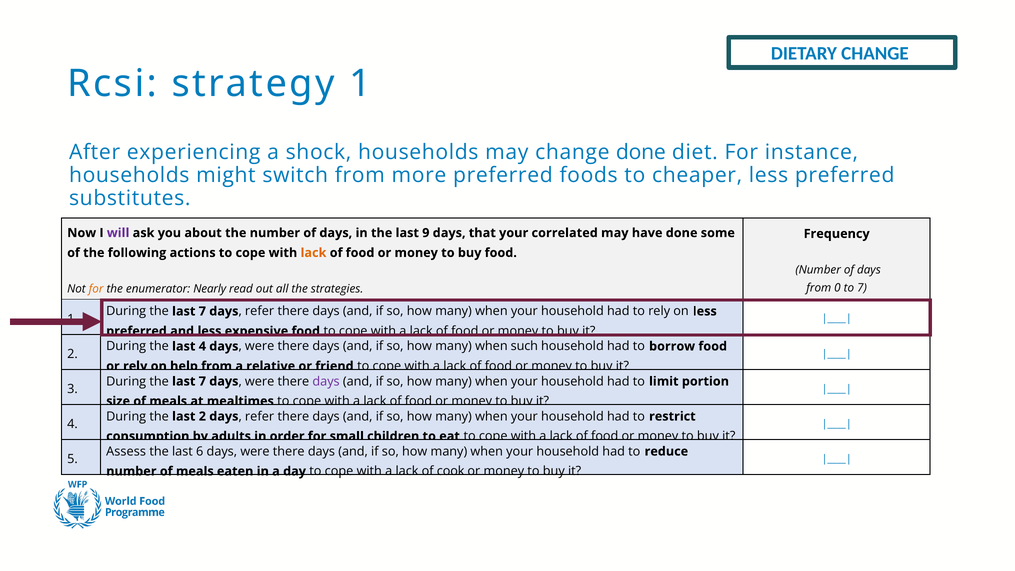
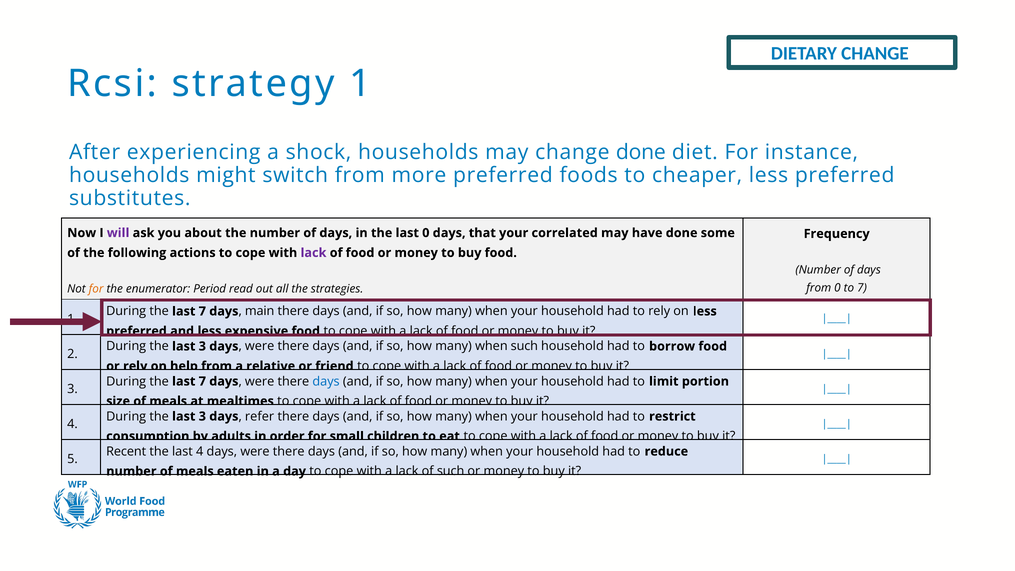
last 9: 9 -> 0
lack at (313, 253) colour: orange -> purple
Nearly: Nearly -> Period
7 days refer: refer -> main
4 at (202, 346): 4 -> 3
days at (326, 381) colour: purple -> blue
2 at (202, 416): 2 -> 3
Assess: Assess -> Recent
last 6: 6 -> 4
of cook: cook -> such
